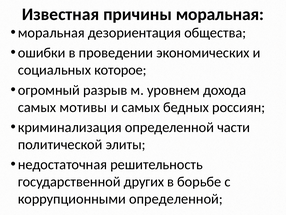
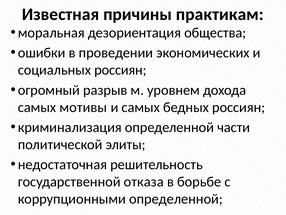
причины моральная: моральная -> практикам
социальных которое: которое -> россиян
других: других -> отказа
